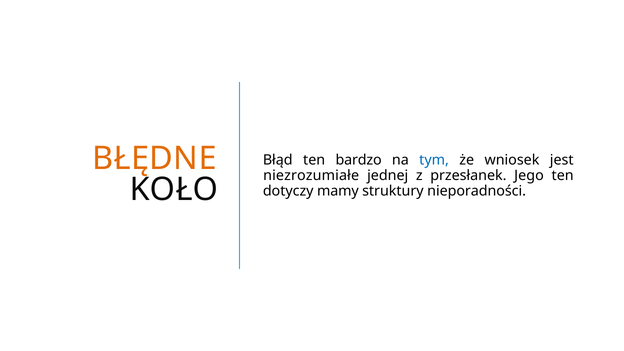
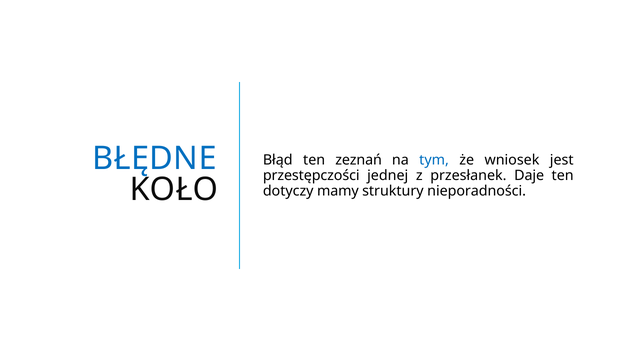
BŁĘDNE colour: orange -> blue
bardzo: bardzo -> zeznań
niezrozumiałe: niezrozumiałe -> przestępczości
Jego: Jego -> Daje
